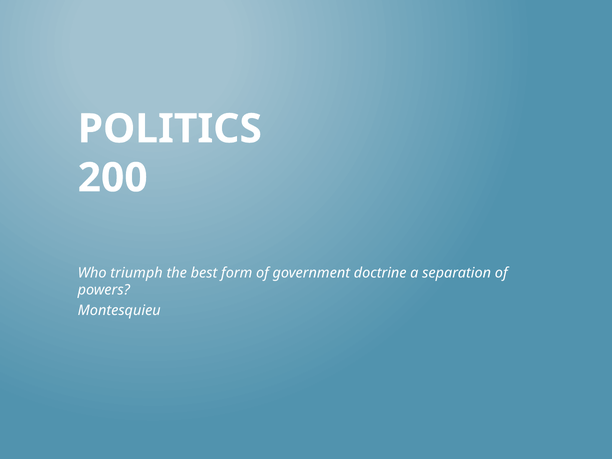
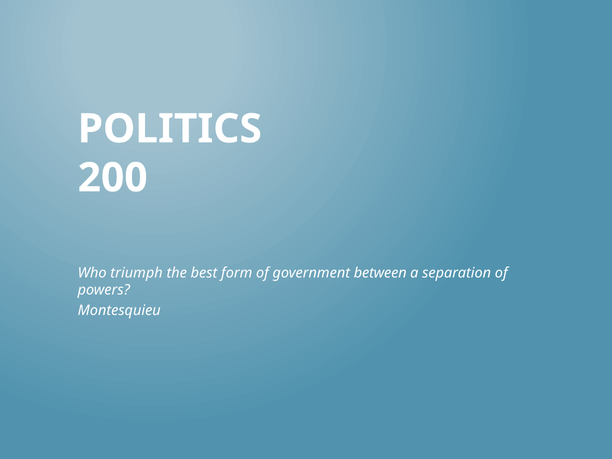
doctrine: doctrine -> between
